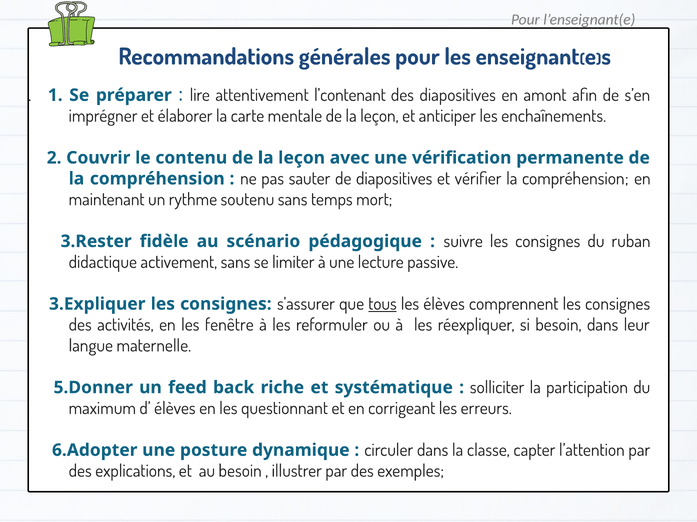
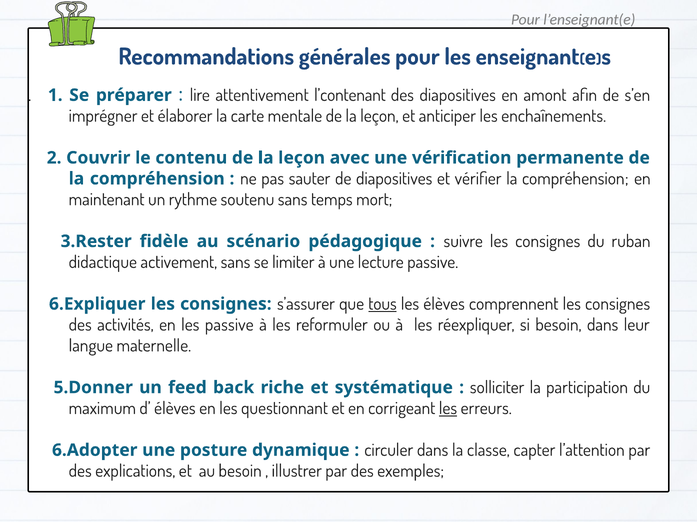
3.Expliquer: 3.Expliquer -> 6.Expliquer
les fenêtre: fenêtre -> passive
les at (448, 409) underline: none -> present
